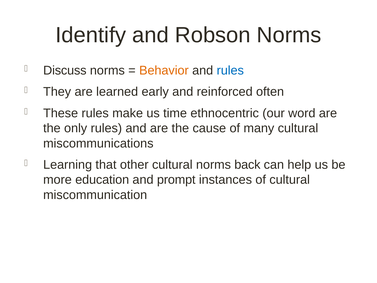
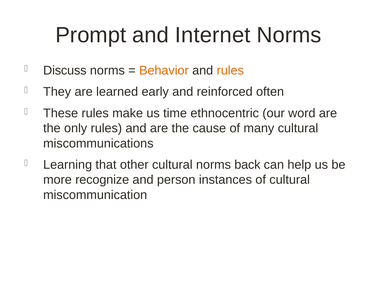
Identify: Identify -> Prompt
Robson: Robson -> Internet
rules at (230, 70) colour: blue -> orange
education: education -> recognize
prompt: prompt -> person
